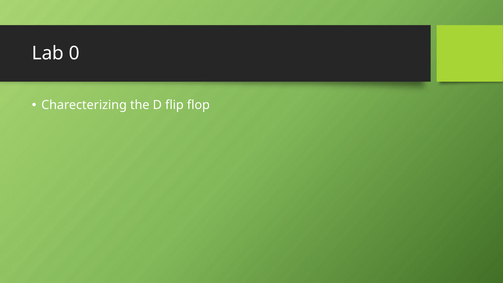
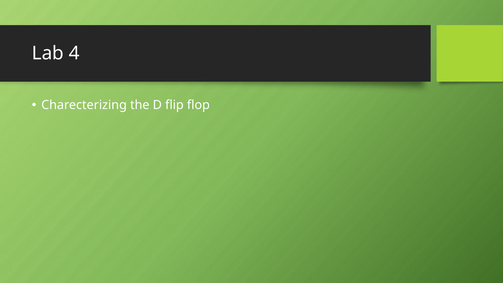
0: 0 -> 4
